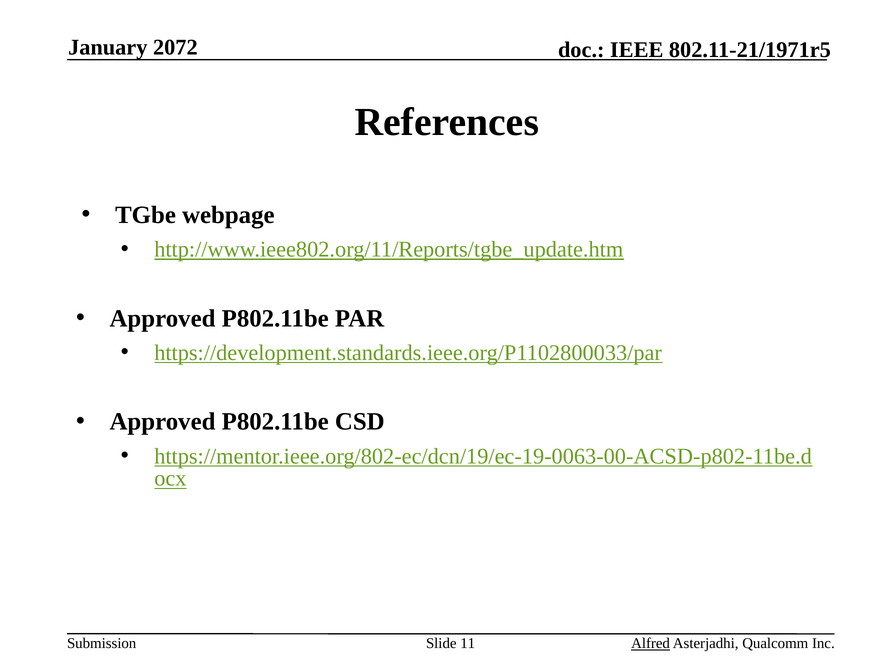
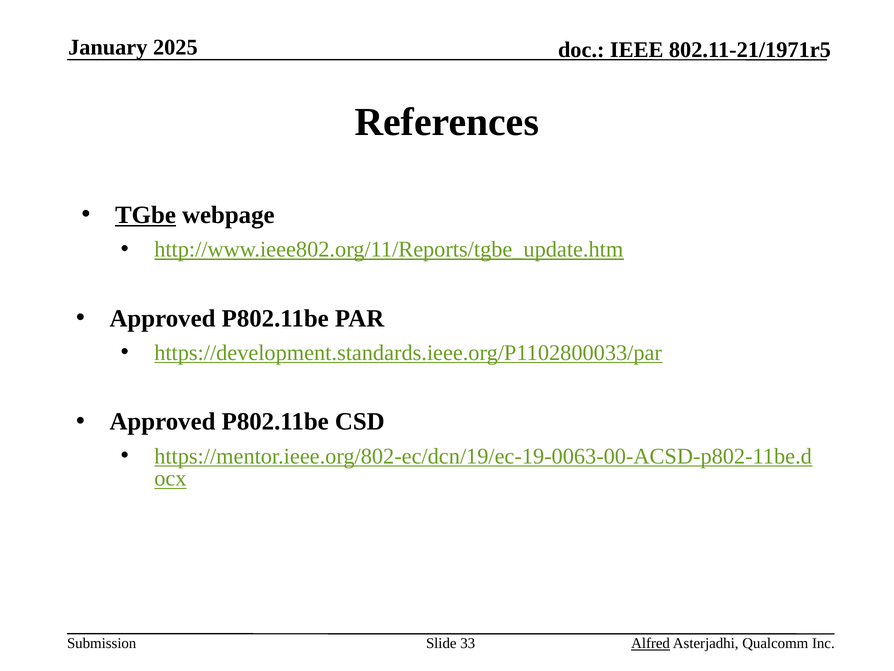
2072: 2072 -> 2025
TGbe underline: none -> present
11: 11 -> 33
